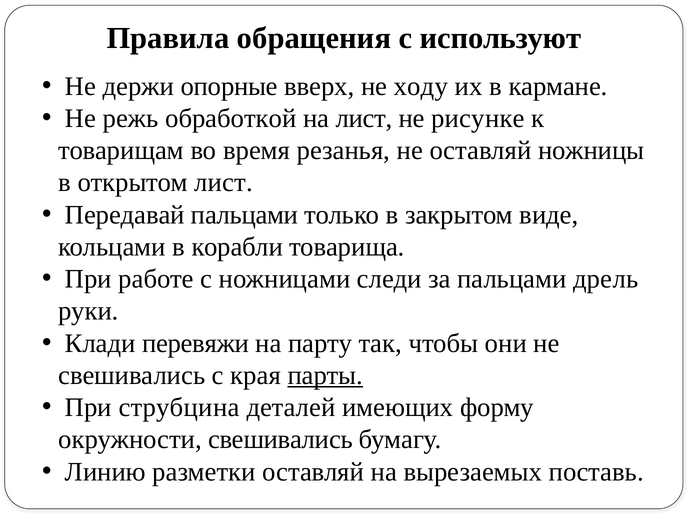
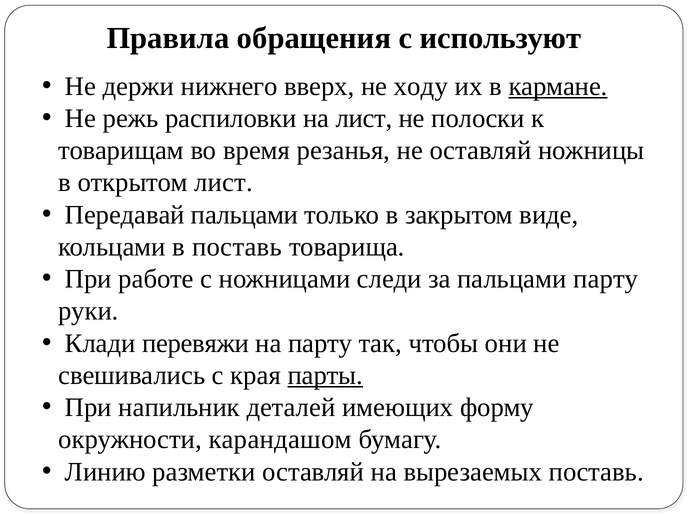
опорные: опорные -> нижнего
кармане underline: none -> present
обработкой: обработкой -> распиловки
рисунке: рисунке -> полоски
в корабли: корабли -> поставь
пальцами дрель: дрель -> парту
струбцина: струбцина -> напильник
окружности свешивались: свешивались -> карандашом
